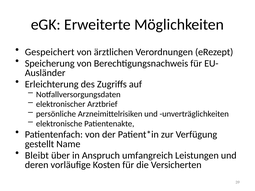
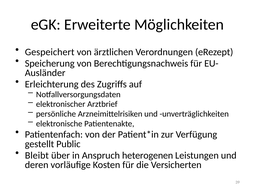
Name: Name -> Public
umfangreich: umfangreich -> heterogenen
